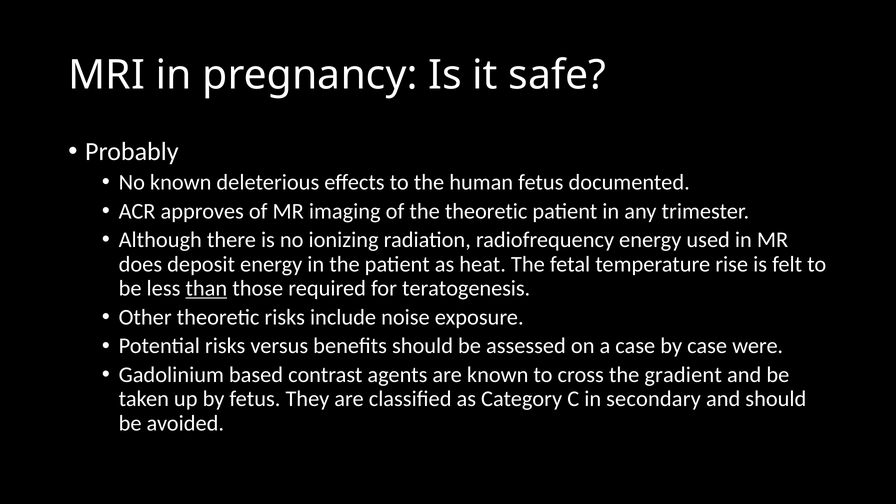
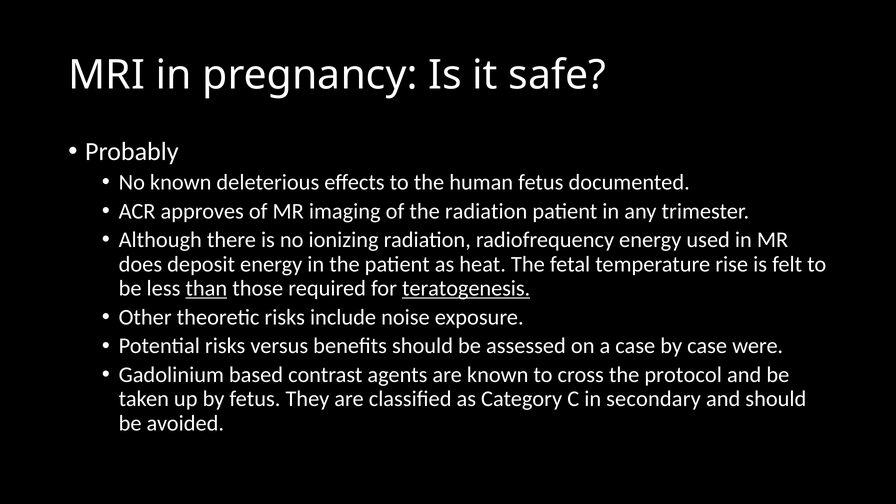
the theoretic: theoretic -> radiation
teratogenesis underline: none -> present
gradient: gradient -> protocol
